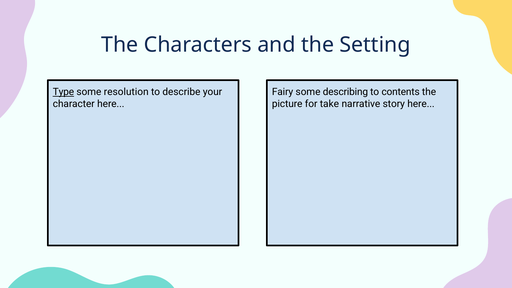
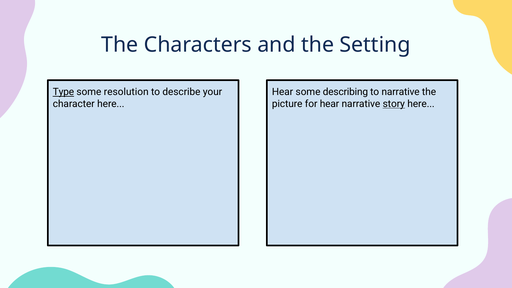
Fairy at (283, 92): Fairy -> Hear
to contents: contents -> narrative
for take: take -> hear
story underline: none -> present
